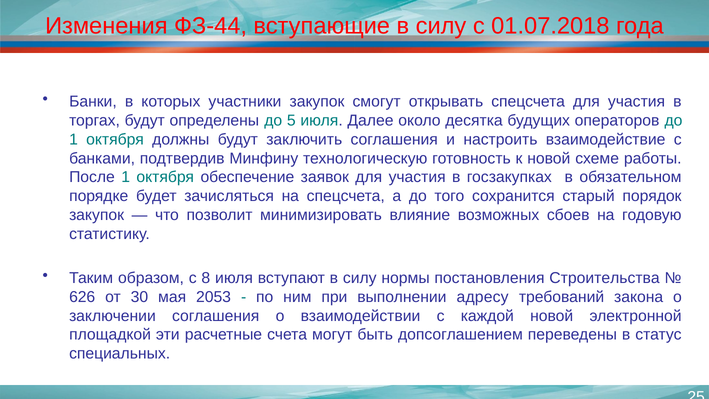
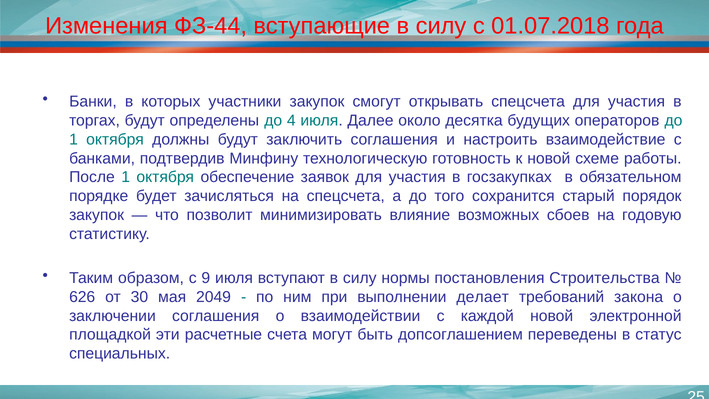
5: 5 -> 4
8: 8 -> 9
2053: 2053 -> 2049
адресу: адресу -> делает
